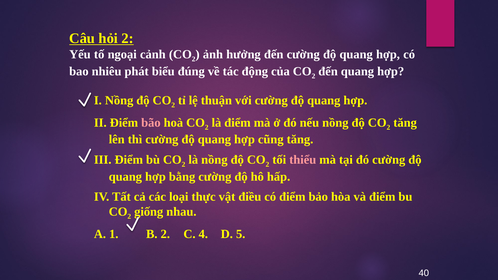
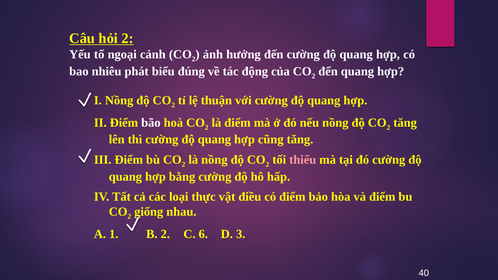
bão colour: pink -> white
4: 4 -> 6
5: 5 -> 3
